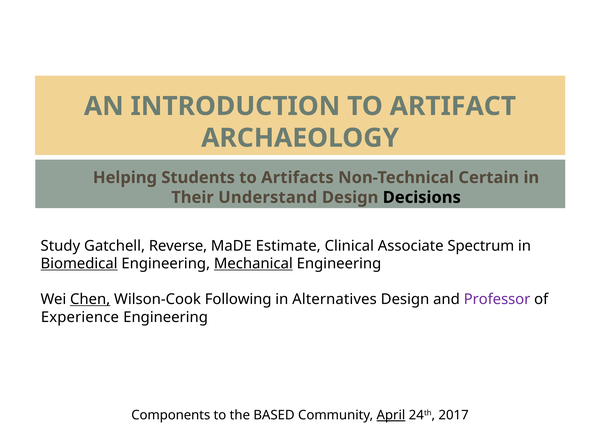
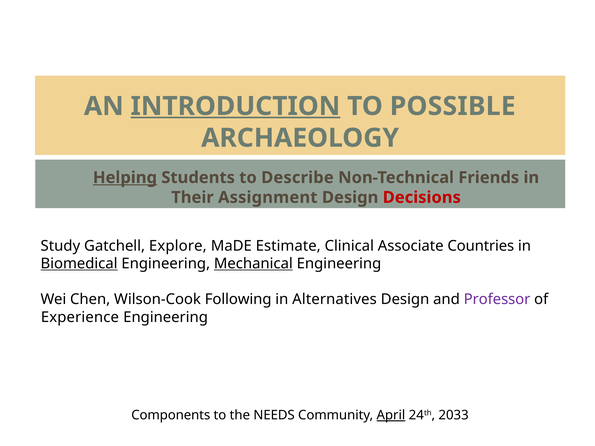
INTRODUCTION underline: none -> present
ARTIFACT: ARTIFACT -> POSSIBLE
Helping underline: none -> present
Artifacts: Artifacts -> Describe
Certain: Certain -> Friends
Understand: Understand -> Assignment
Decisions colour: black -> red
Reverse: Reverse -> Explore
Spectrum: Spectrum -> Countries
Chen underline: present -> none
BASED: BASED -> NEEDS
2017: 2017 -> 2033
